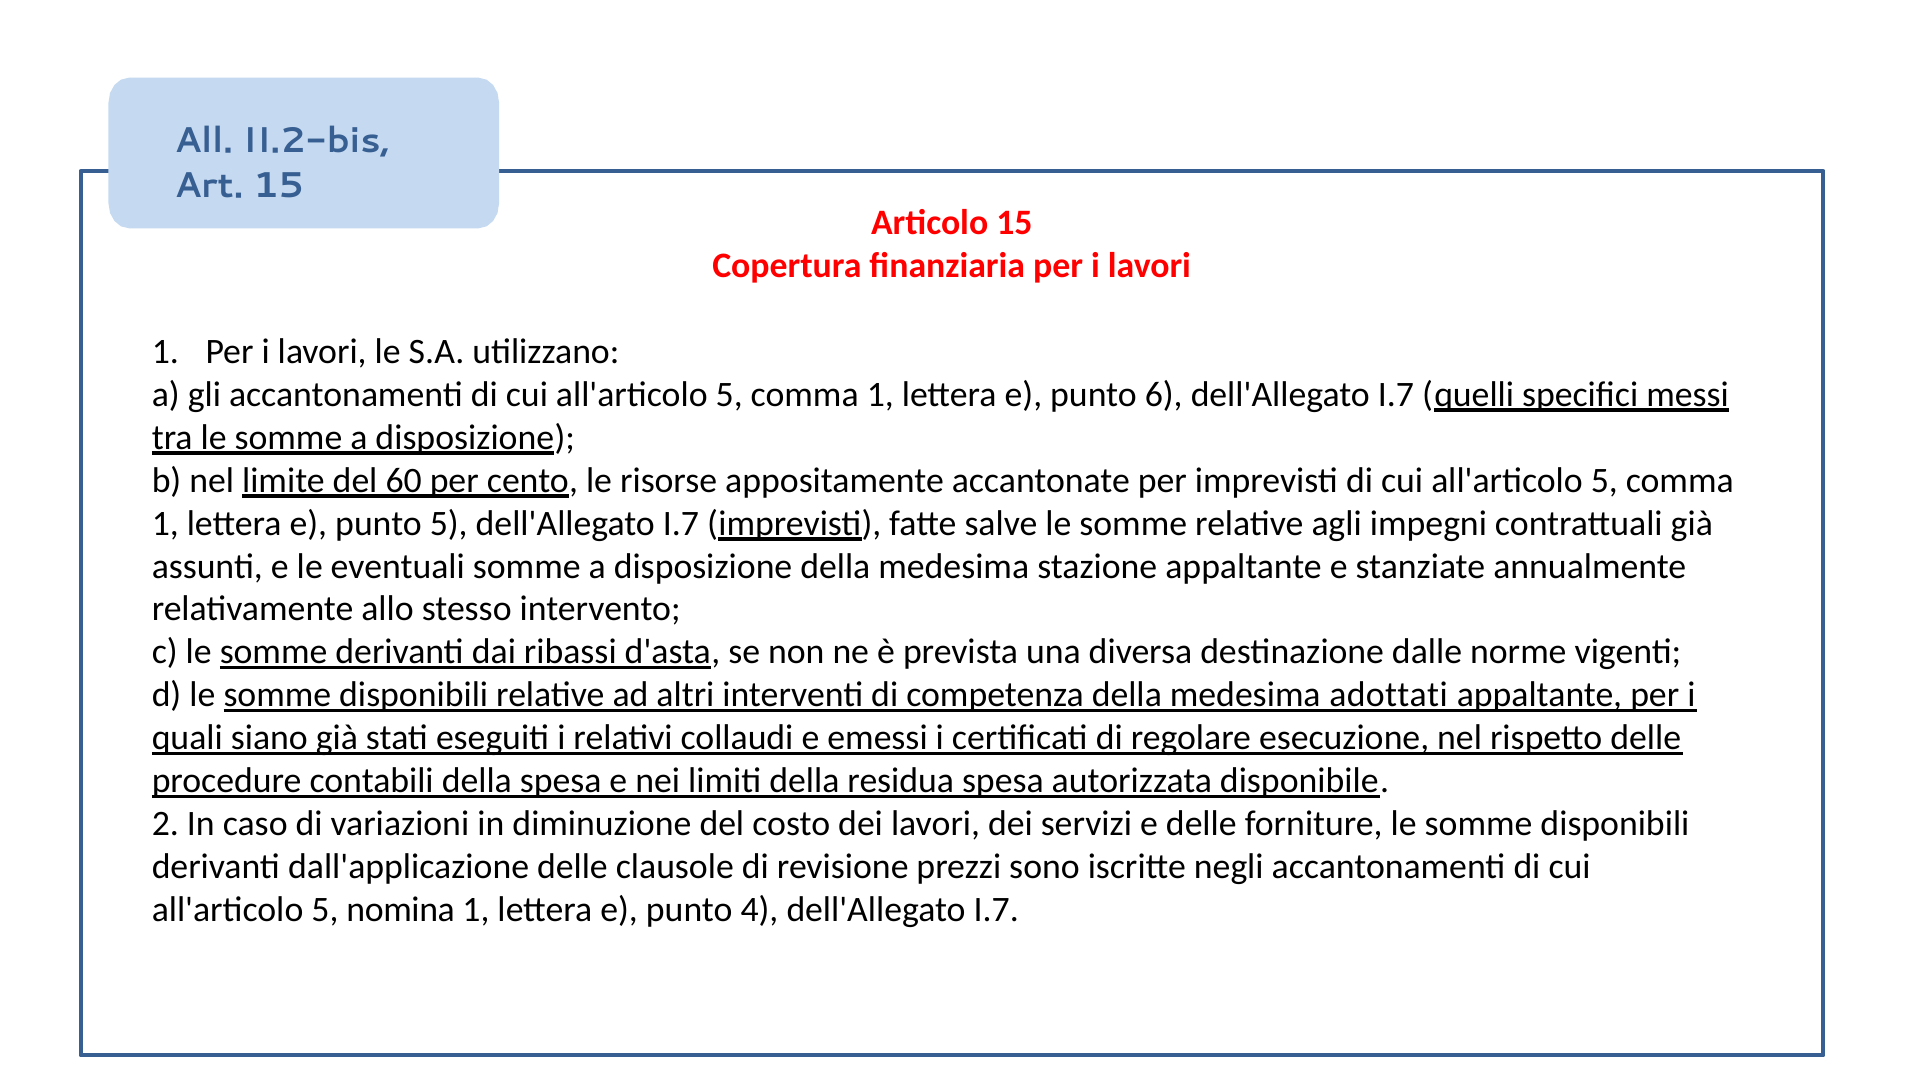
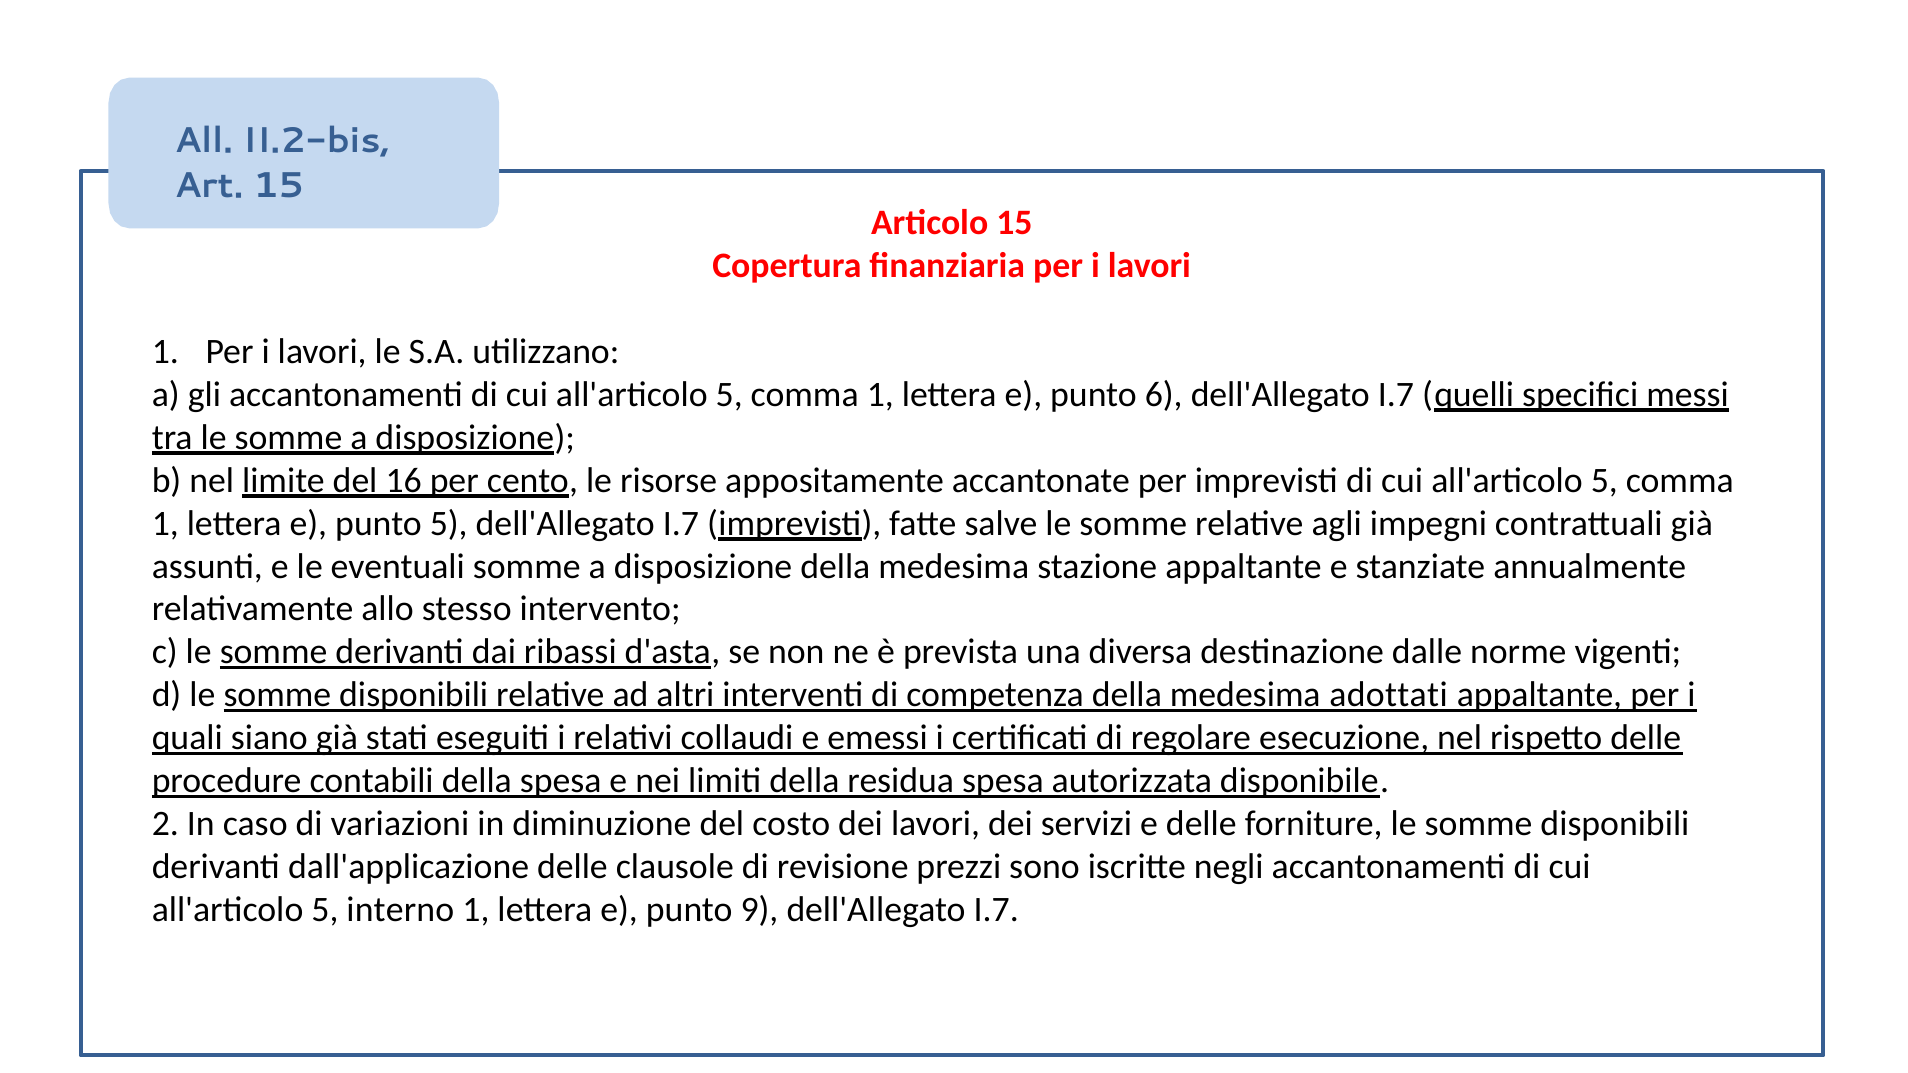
60: 60 -> 16
nomina: nomina -> interno
4: 4 -> 9
